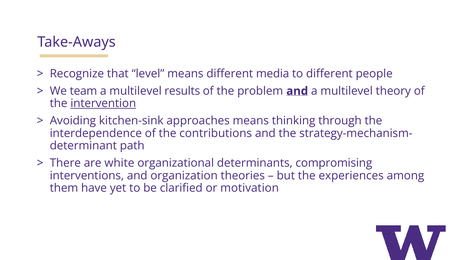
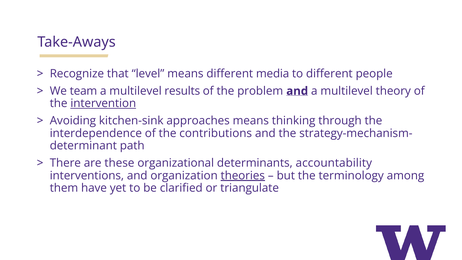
white: white -> these
compromising: compromising -> accountability
theories underline: none -> present
experiences: experiences -> terminology
motivation: motivation -> triangulate
